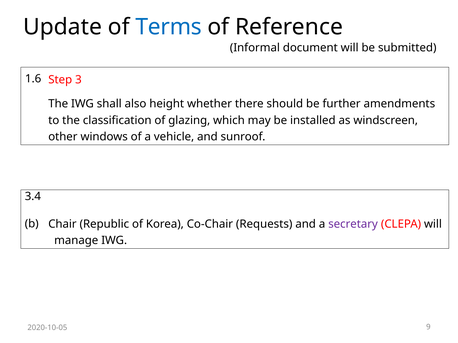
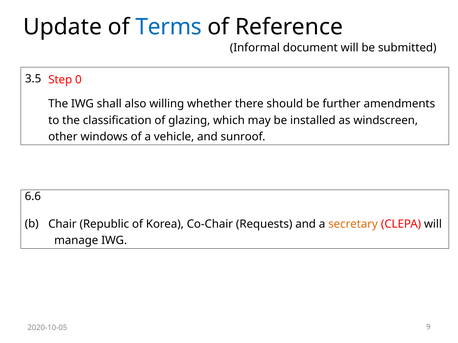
1.6: 1.6 -> 3.5
3: 3 -> 0
height: height -> willing
3.4: 3.4 -> 6.6
secretary colour: purple -> orange
